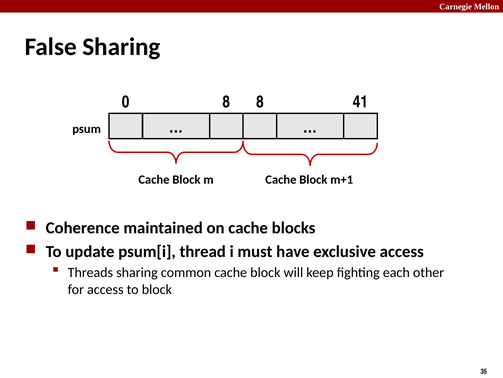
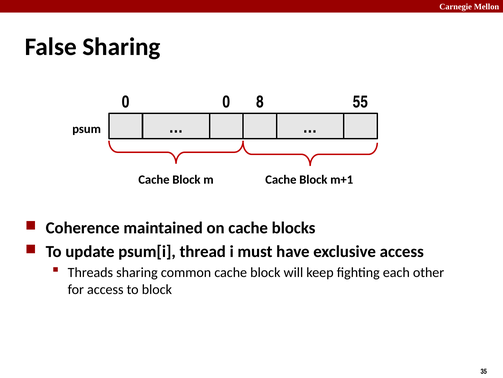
0 8: 8 -> 0
41: 41 -> 55
